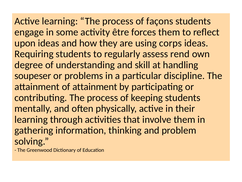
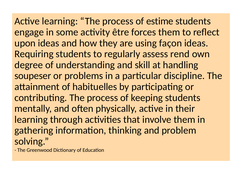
façons: façons -> estime
corps: corps -> façon
of attainment: attainment -> habituelles
